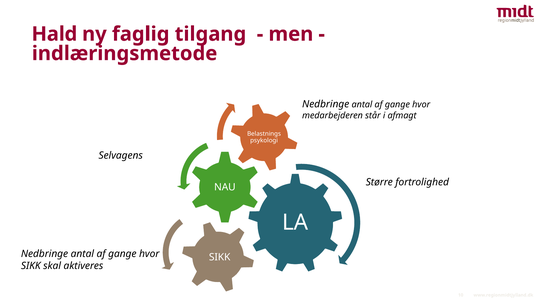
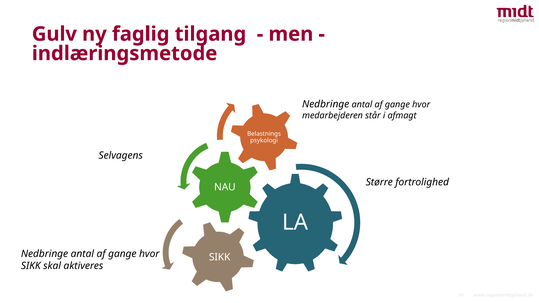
Hald: Hald -> Gulv
